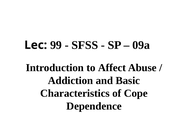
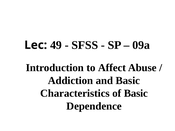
99: 99 -> 49
of Cope: Cope -> Basic
